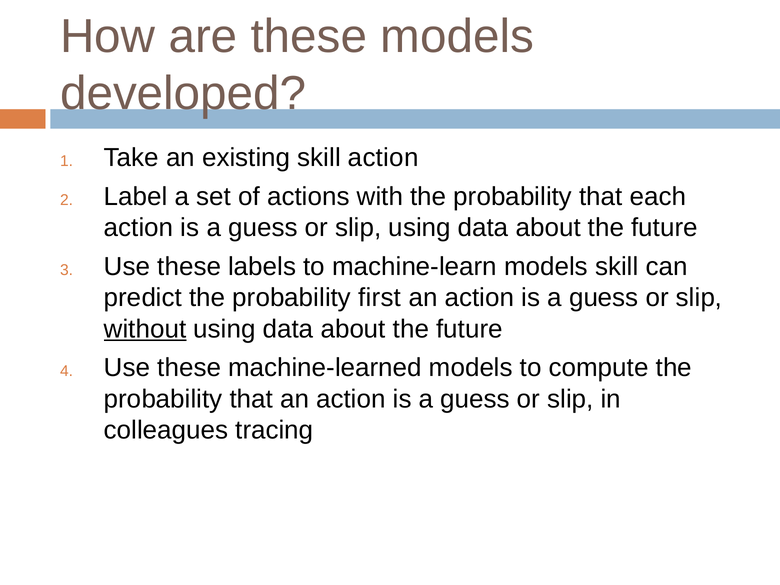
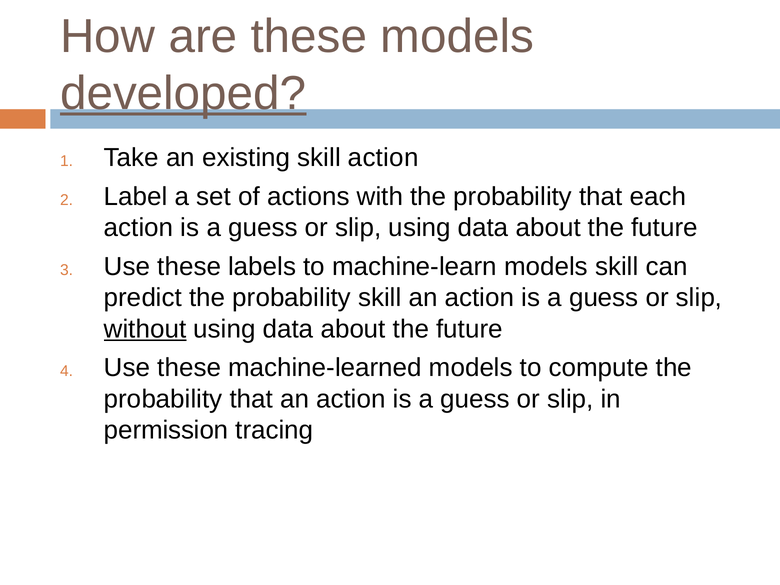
developed underline: none -> present
probability first: first -> skill
colleagues: colleagues -> permission
